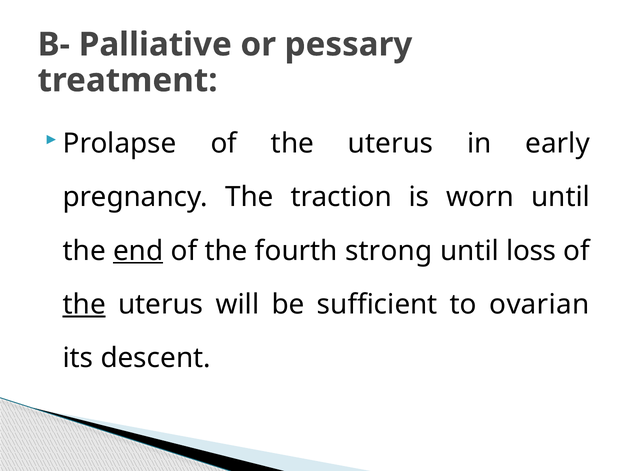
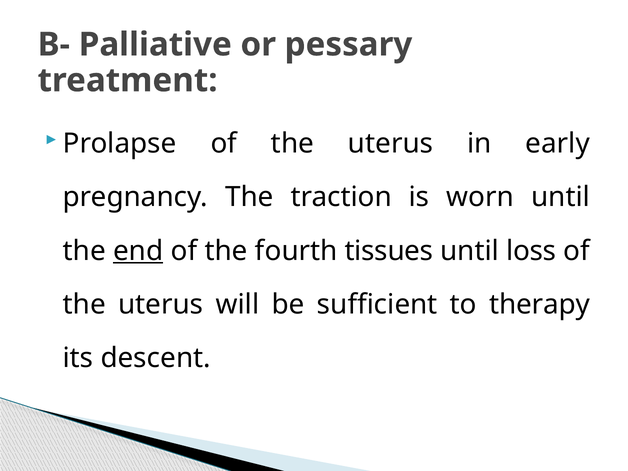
strong: strong -> tissues
the at (84, 304) underline: present -> none
ovarian: ovarian -> therapy
